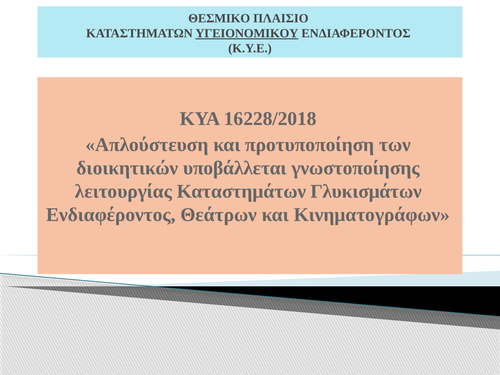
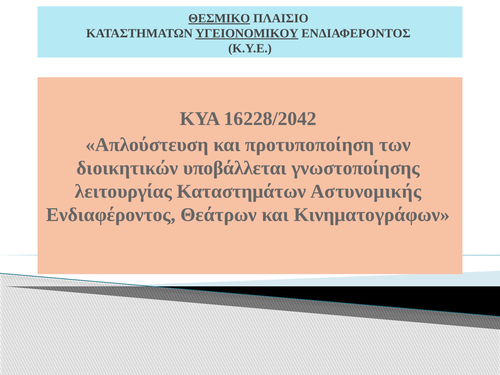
ΘΕΣΜΙΚΟ underline: none -> present
16228/2018: 16228/2018 -> 16228/2042
Γλυκισμάτων: Γλυκισμάτων -> Αστυνομικής
